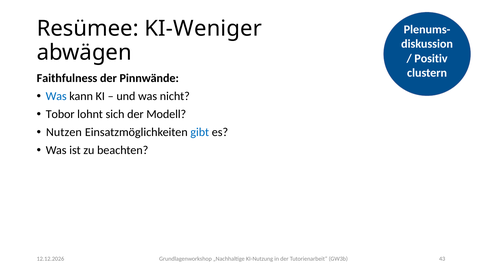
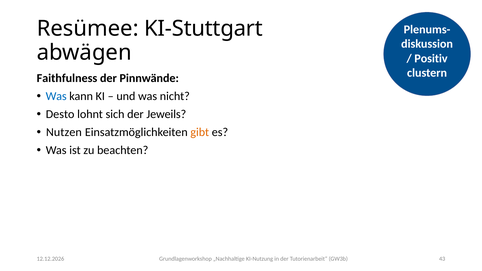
KI-Weniger: KI-Weniger -> KI-Stuttgart
Tobor: Tobor -> Desto
Modell: Modell -> Jeweils
gibt colour: blue -> orange
